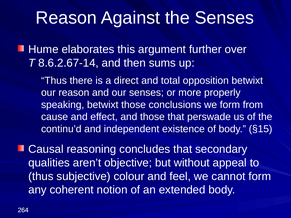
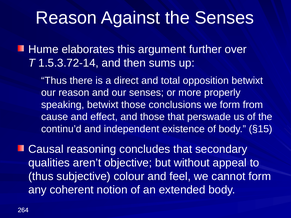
8.6.2.67-14: 8.6.2.67-14 -> 1.5.3.72-14
